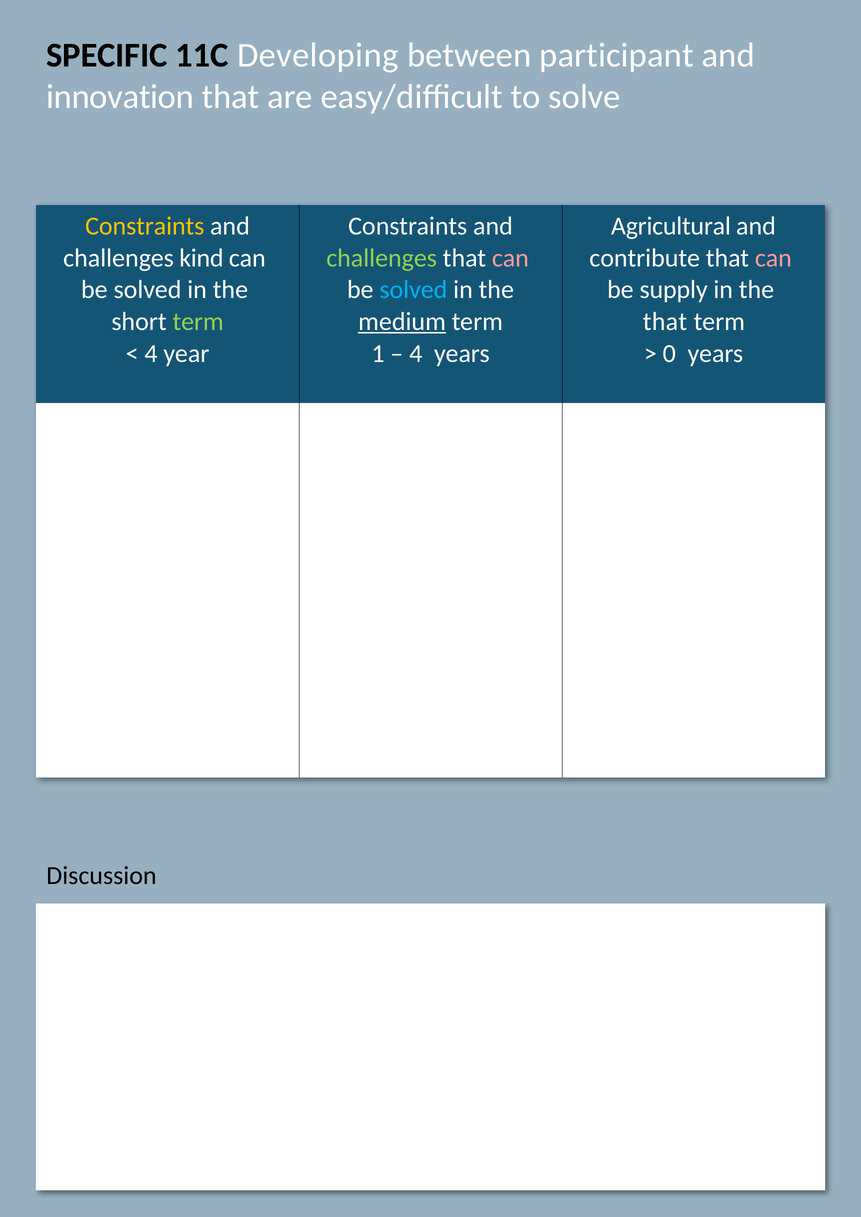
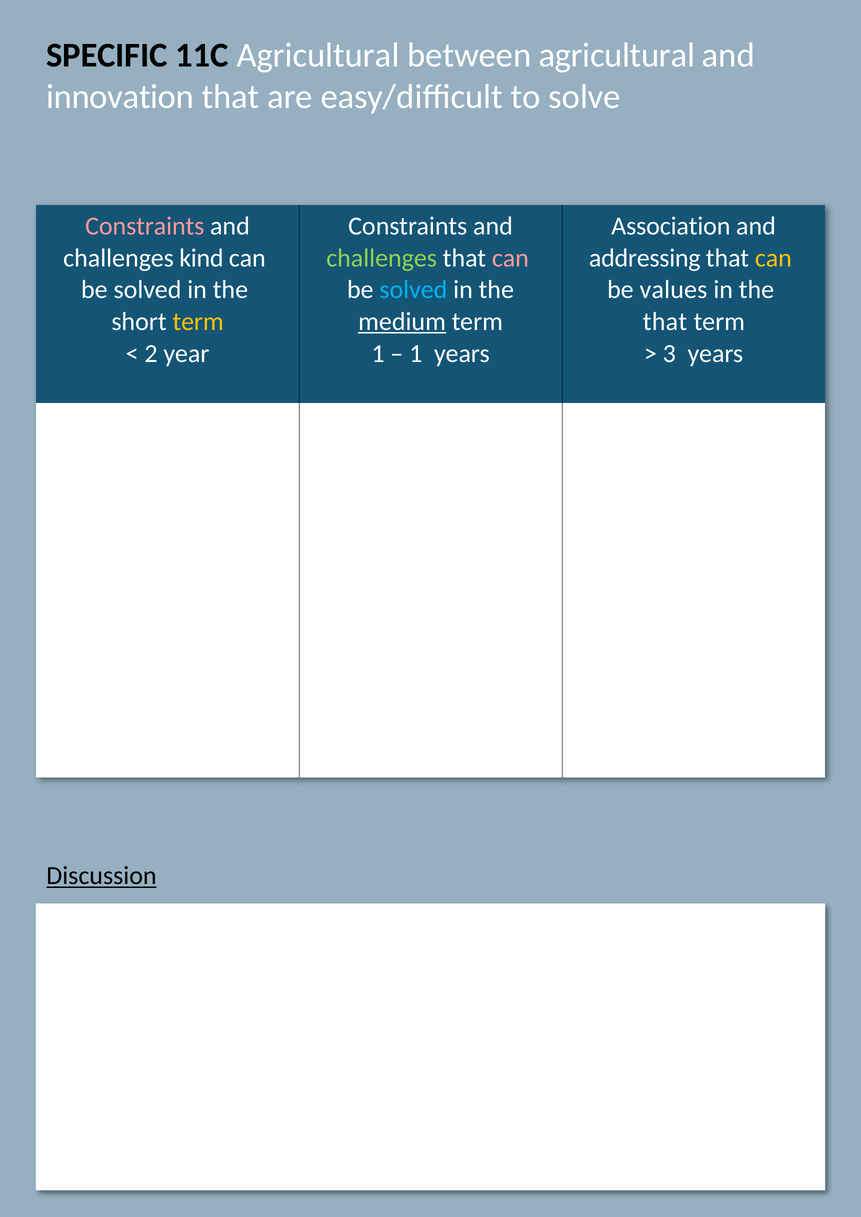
11C Developing: Developing -> Agricultural
between participant: participant -> agricultural
Constraints at (145, 226) colour: yellow -> pink
Agricultural: Agricultural -> Association
contribute: contribute -> addressing
can at (773, 258) colour: pink -> yellow
supply: supply -> values
term at (198, 322) colour: light green -> yellow
4 at (151, 353): 4 -> 2
4 at (416, 353): 4 -> 1
0: 0 -> 3
Discussion underline: none -> present
